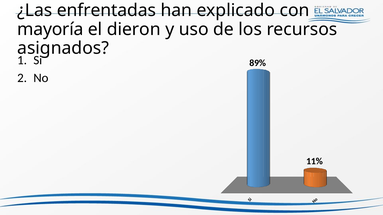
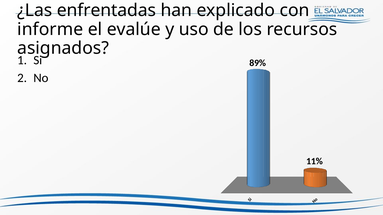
mayoría: mayoría -> informe
dieron: dieron -> evalúe
